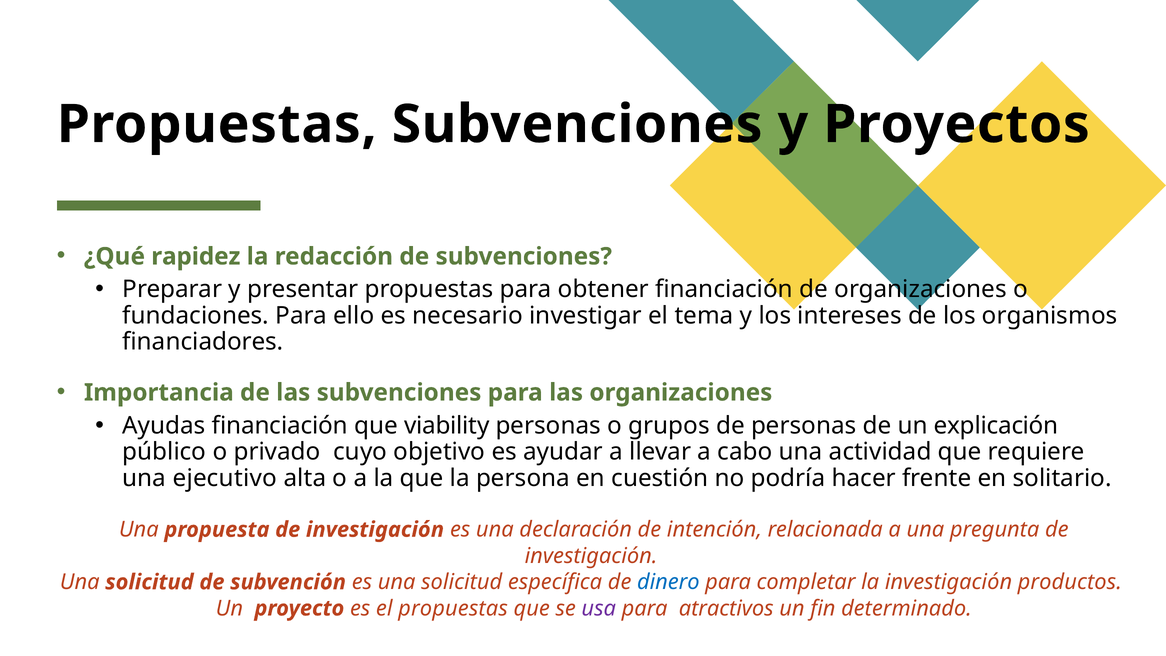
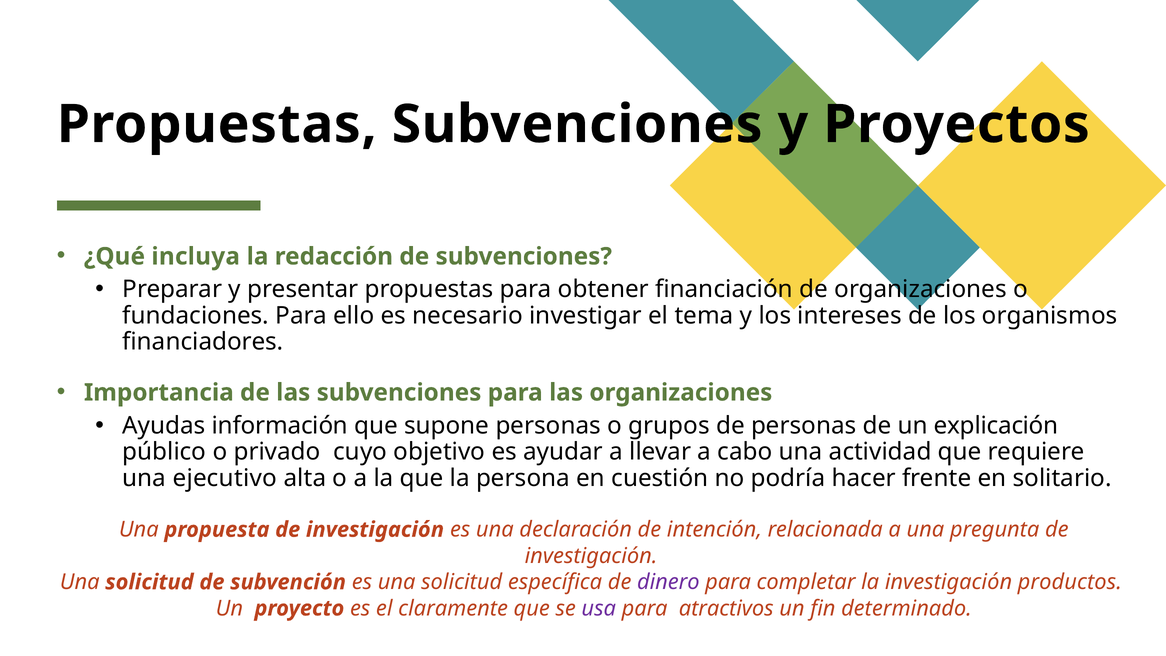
rapidez: rapidez -> incluya
Ayudas financiación: financiación -> información
viability: viability -> supone
dinero colour: blue -> purple
el propuestas: propuestas -> claramente
